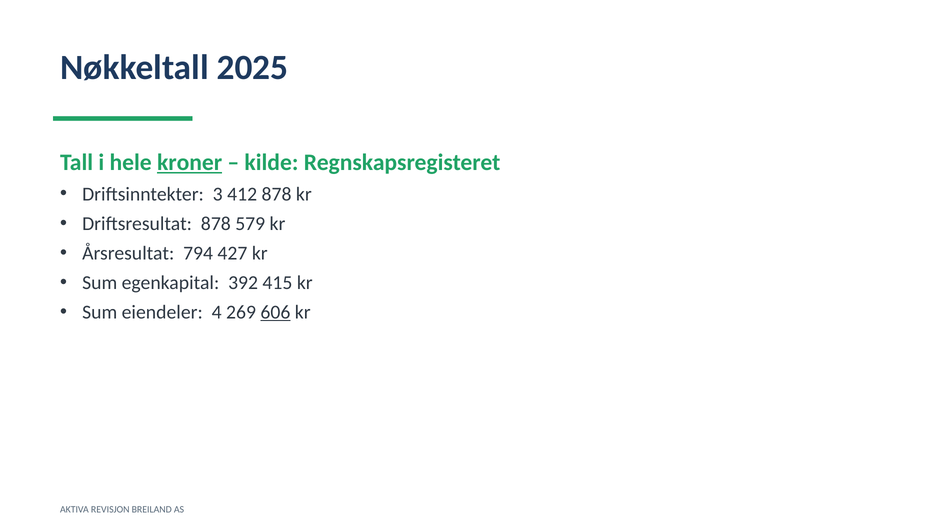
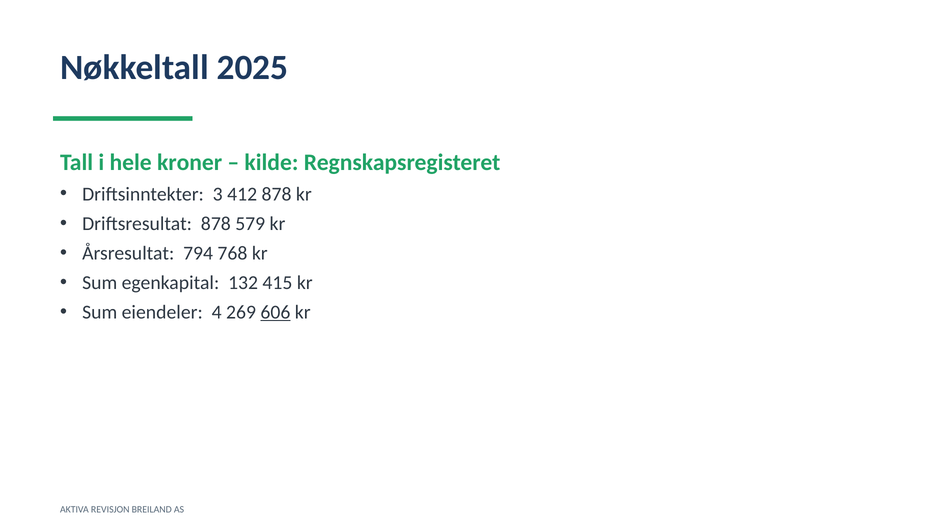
kroner underline: present -> none
427: 427 -> 768
392: 392 -> 132
